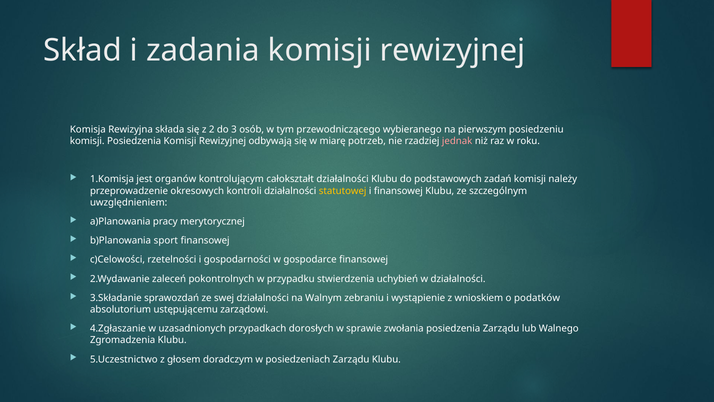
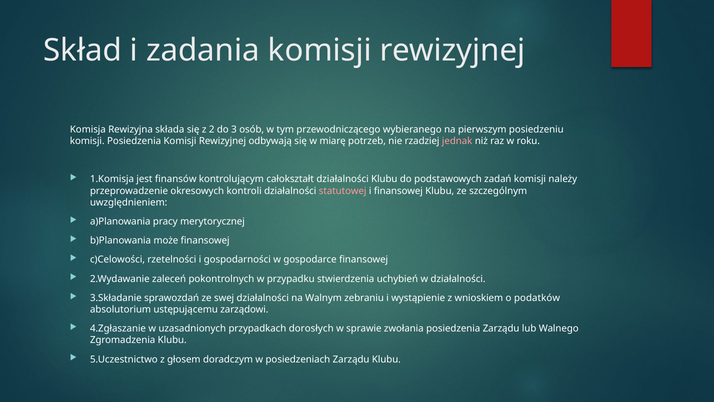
organów: organów -> finansów
statutowej colour: yellow -> pink
sport: sport -> może
